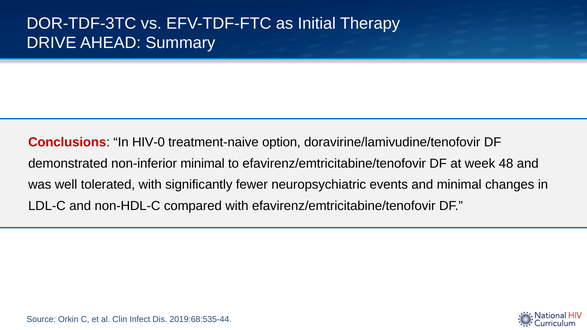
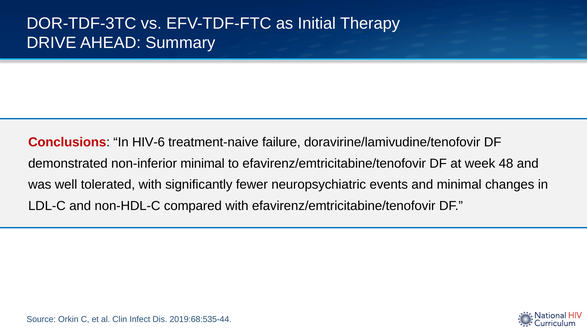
HIV-0: HIV-0 -> HIV-6
option: option -> failure
